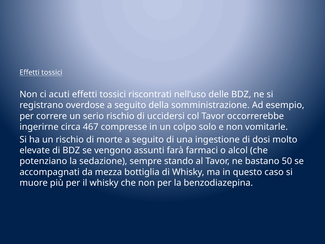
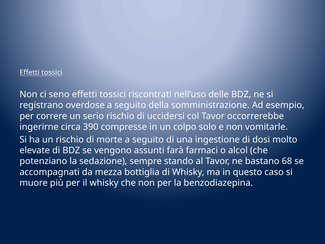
acuti: acuti -> seno
467: 467 -> 390
50: 50 -> 68
